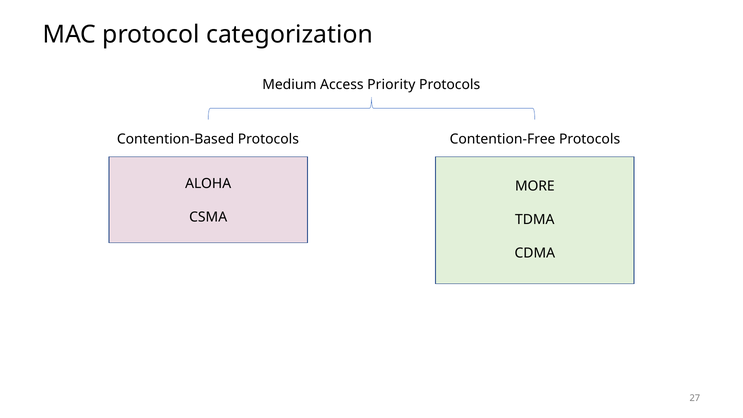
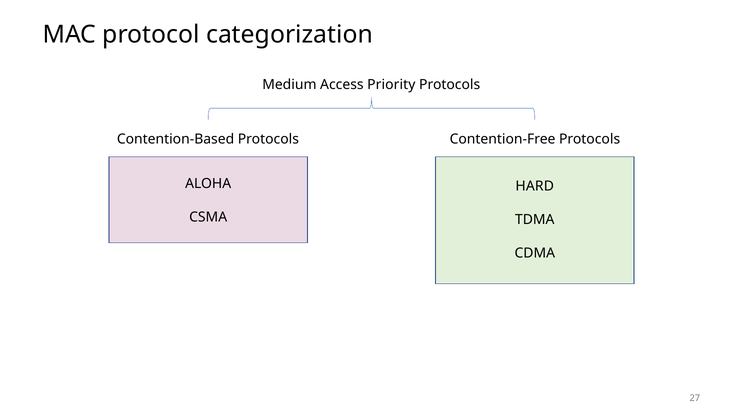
MORE: MORE -> HARD
